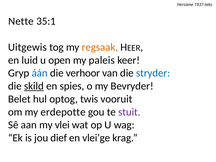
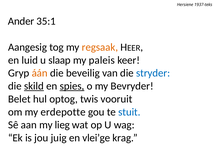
Nette: Nette -> Ander
Uitgewis: Uitgewis -> Aangesig
open: open -> slaap
áán colour: blue -> orange
verhoor: verhoor -> beveilig
spies underline: none -> present
stuit colour: purple -> blue
vlei: vlei -> lieg
dief: dief -> juig
